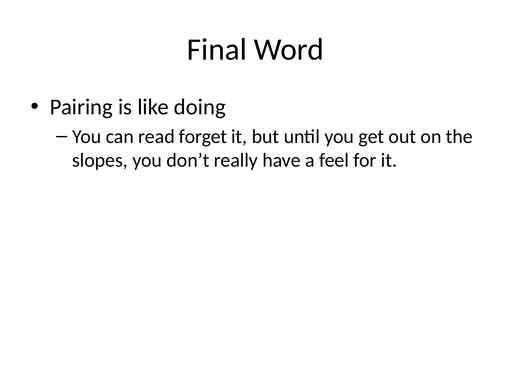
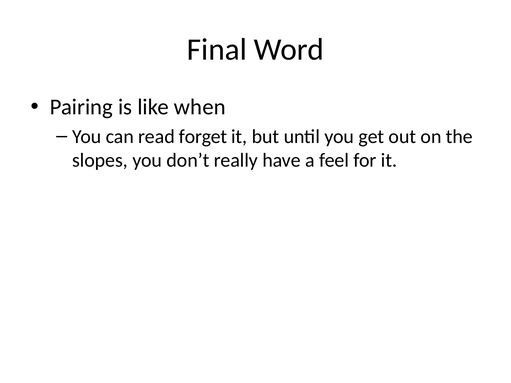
doing: doing -> when
